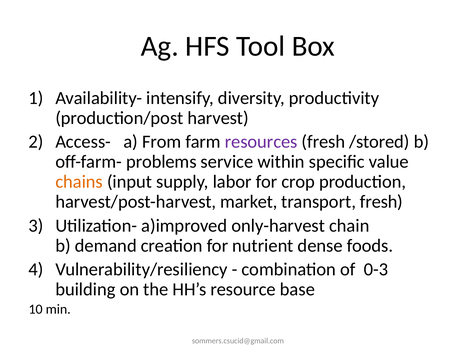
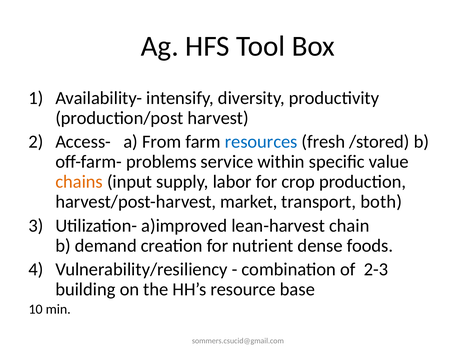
resources colour: purple -> blue
transport fresh: fresh -> both
only-harvest: only-harvest -> lean-harvest
0-3: 0-3 -> 2-3
